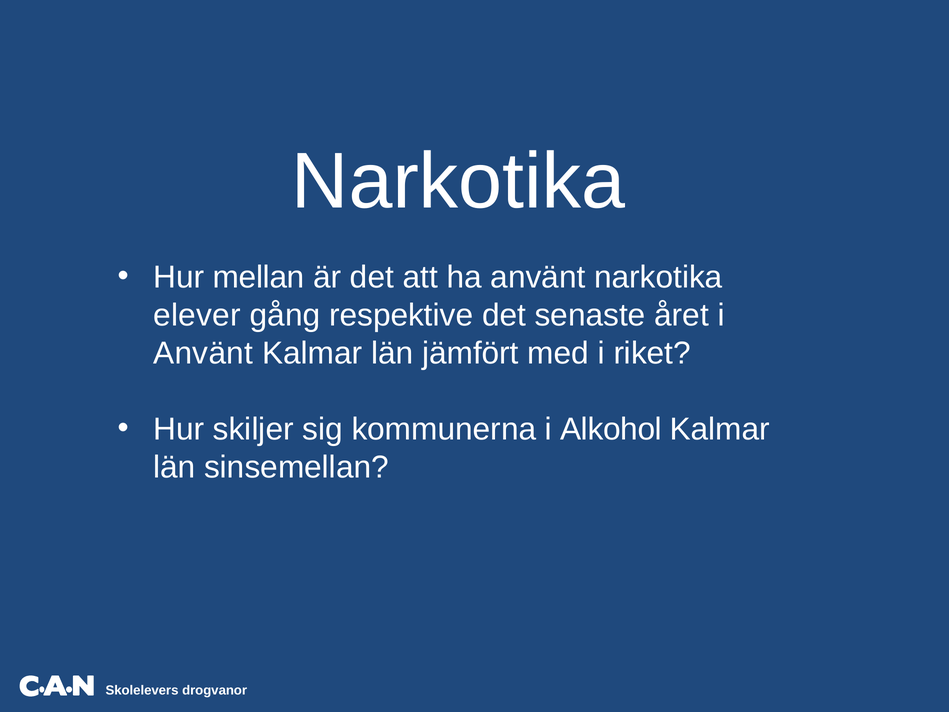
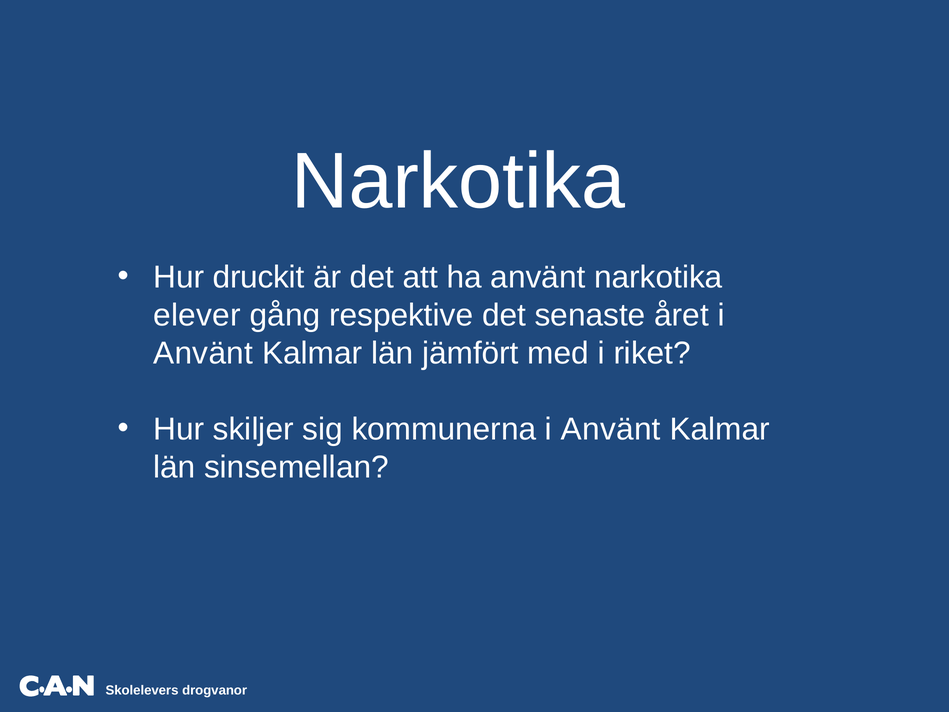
mellan: mellan -> druckit
kommunerna i Alkohol: Alkohol -> Använt
